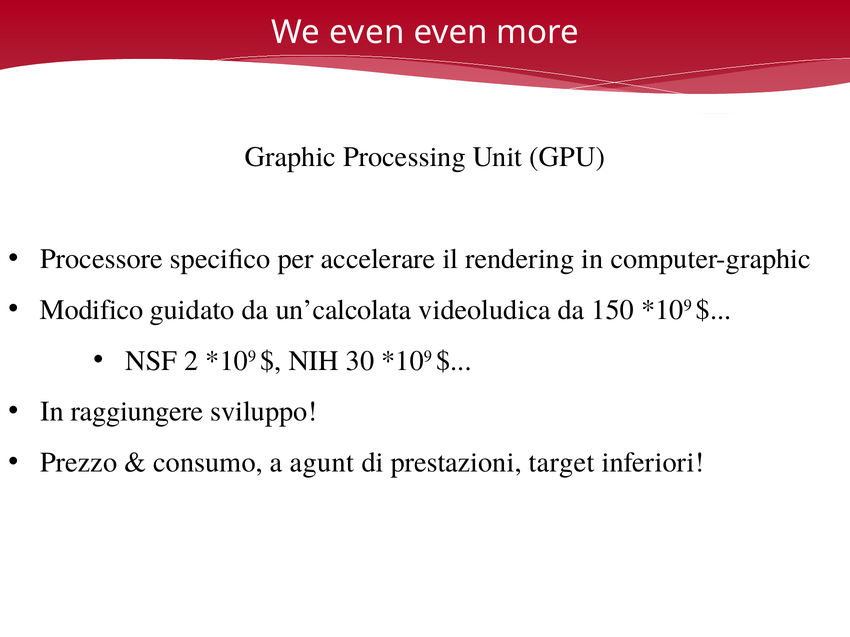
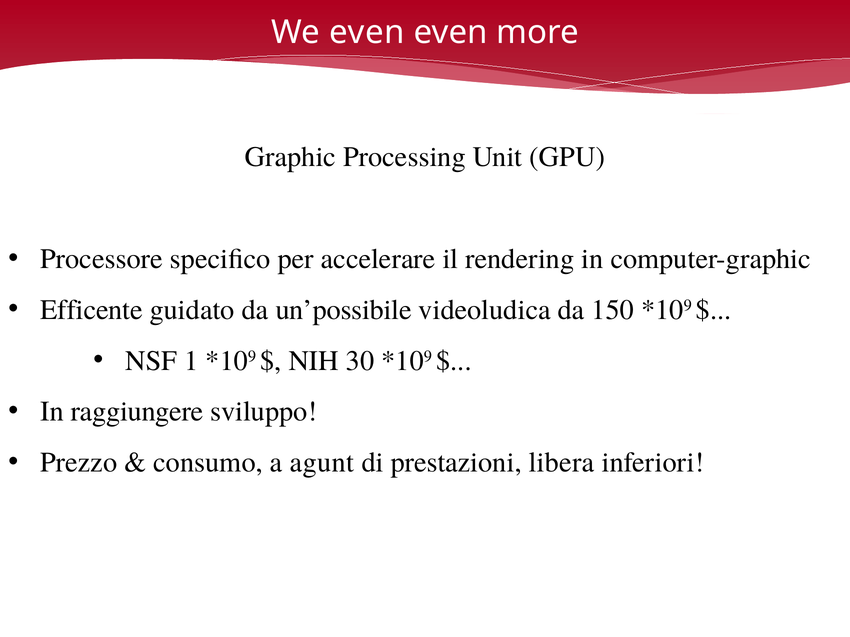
Modifico: Modifico -> Efficente
un’calcolata: un’calcolata -> un’possibile
2: 2 -> 1
target: target -> libera
